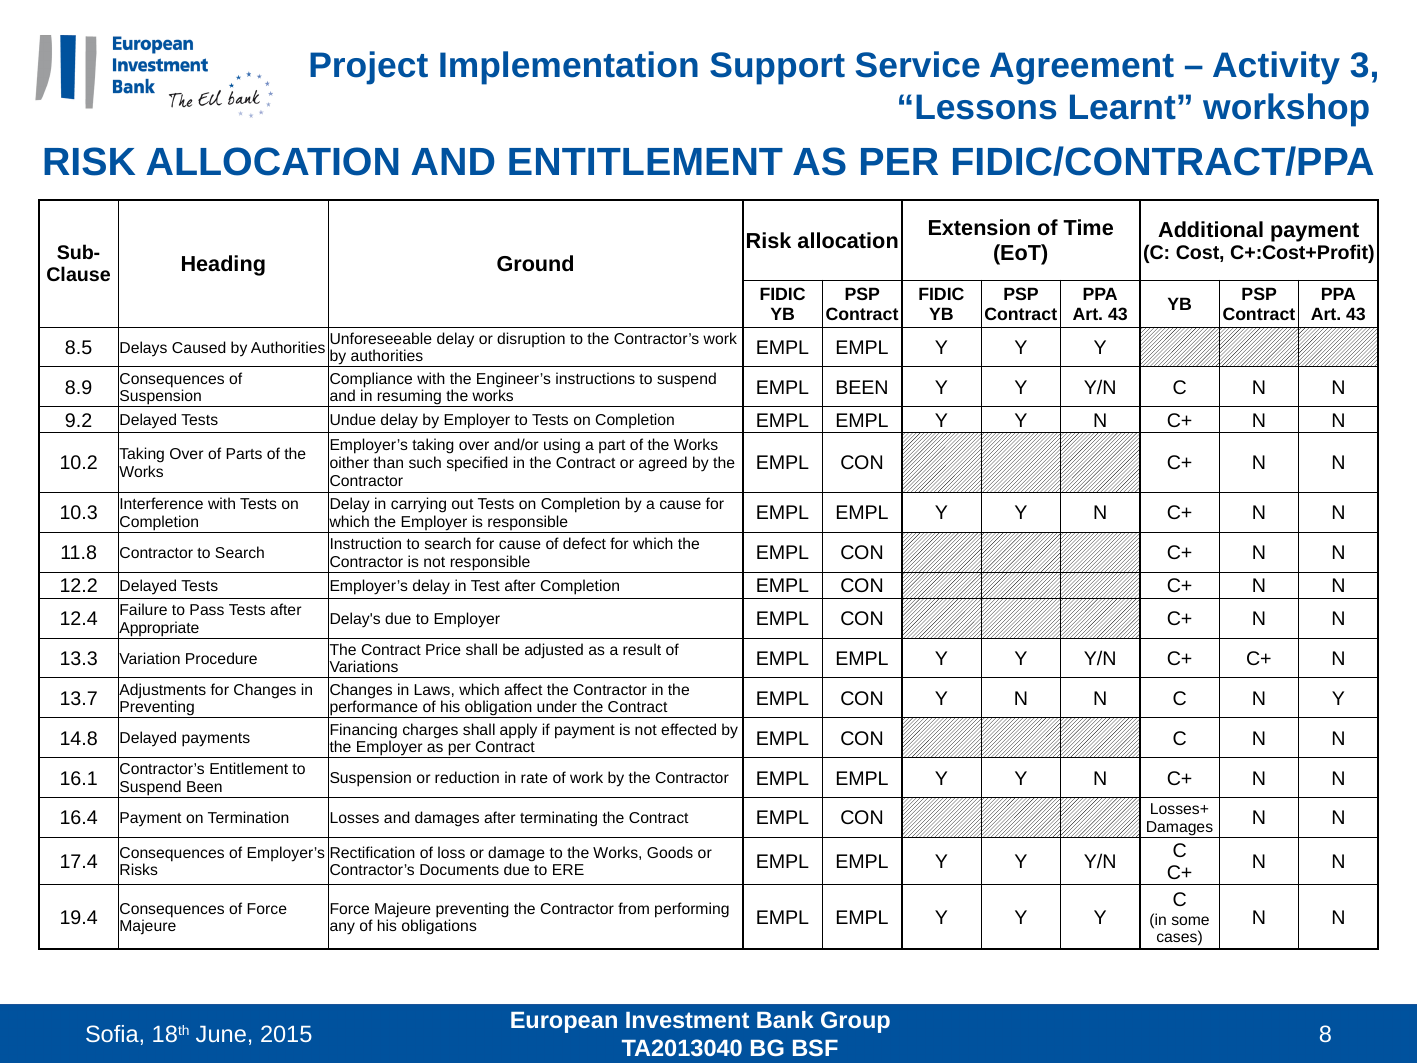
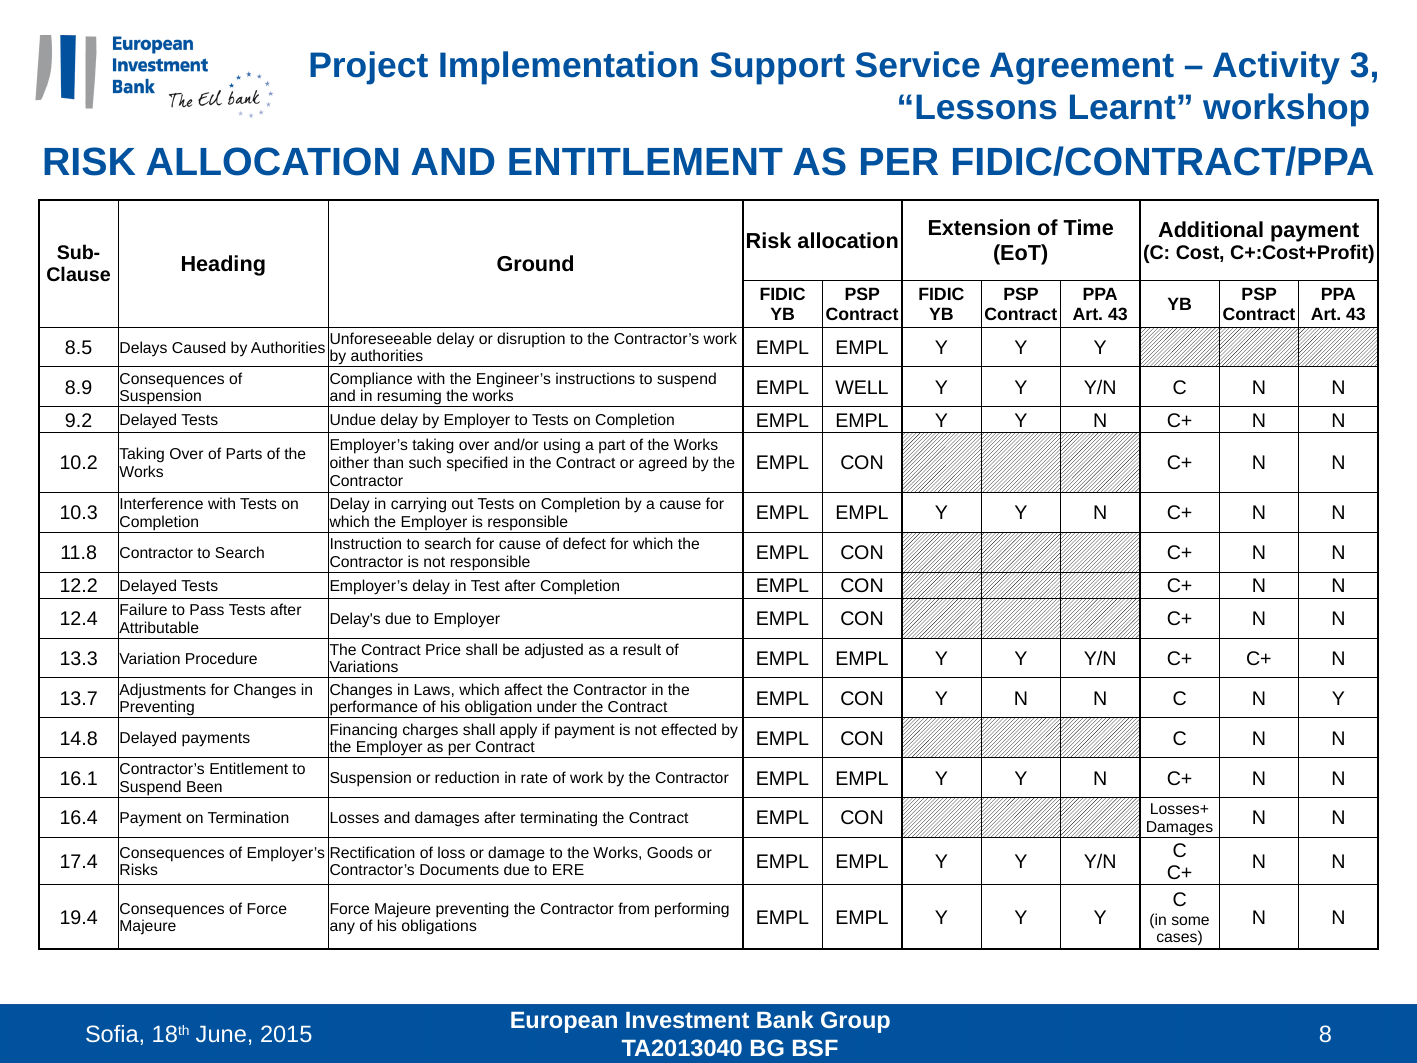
EMPL BEEN: BEEN -> WELL
Appropriate: Appropriate -> Attributable
